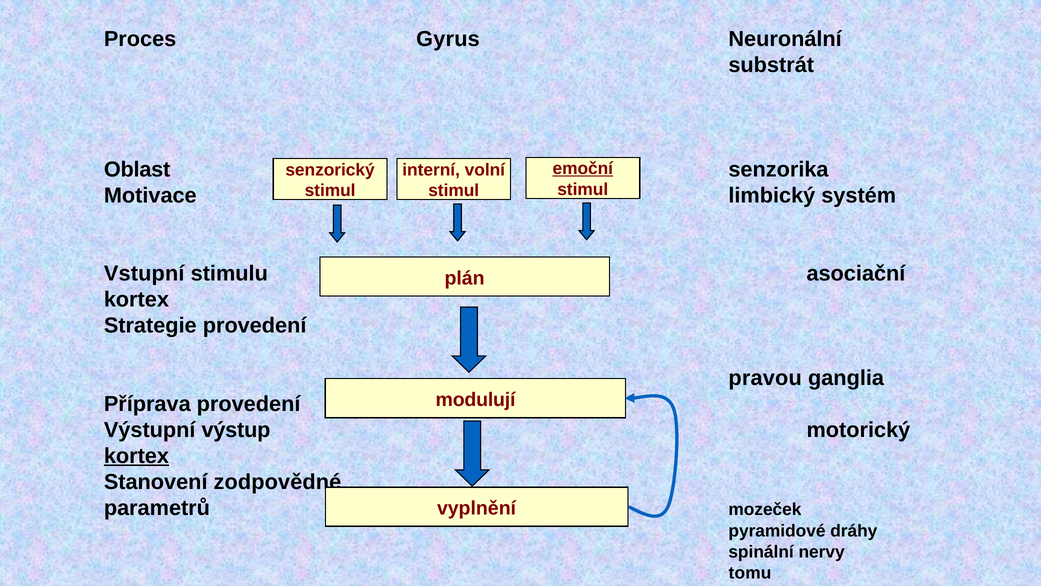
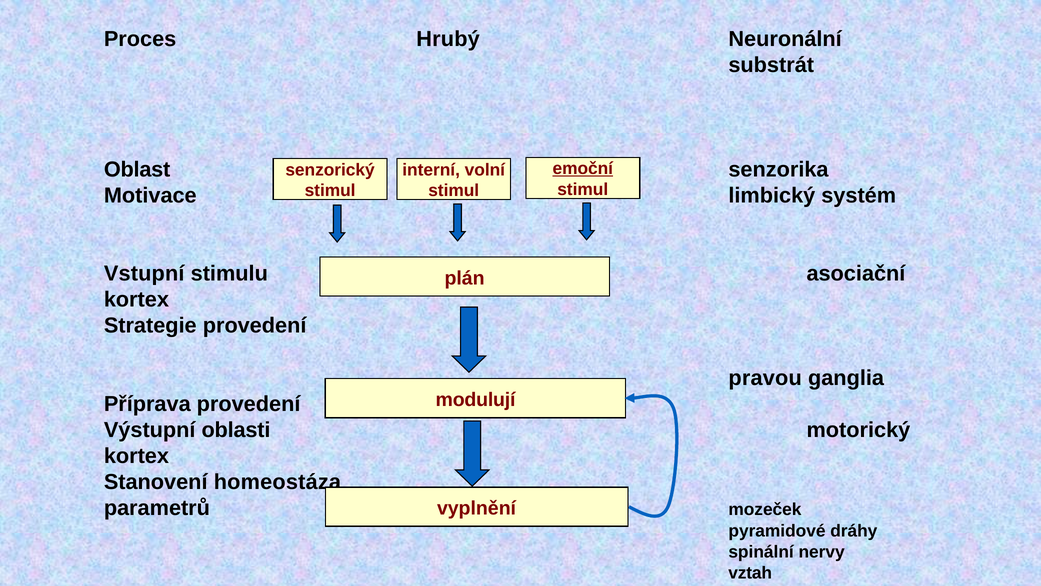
Gyrus: Gyrus -> Hrubý
výstup: výstup -> oblasti
kortex at (136, 456) underline: present -> none
zodpovědné: zodpovědné -> homeostáza
tomu: tomu -> vztah
